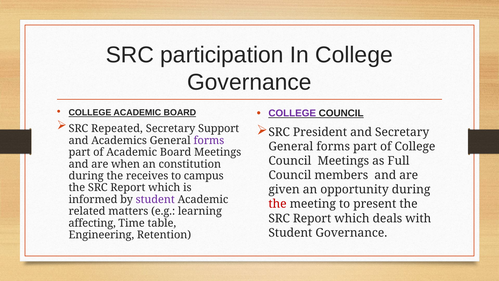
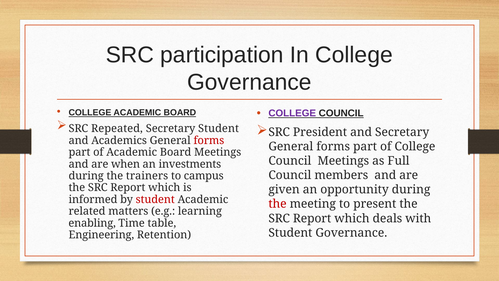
Secretary Support: Support -> Student
forms at (209, 140) colour: purple -> red
constitution: constitution -> investments
receives: receives -> trainers
student at (155, 199) colour: purple -> red
affecting: affecting -> enabling
